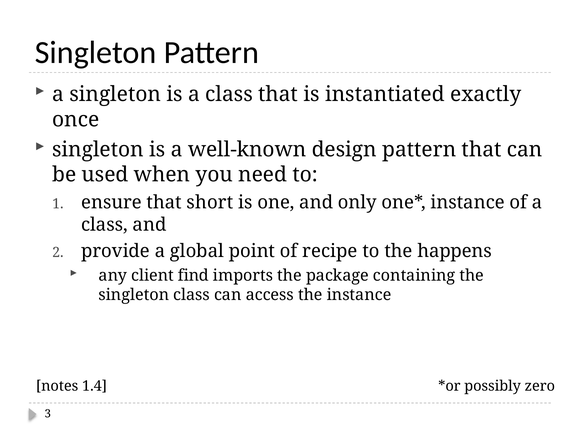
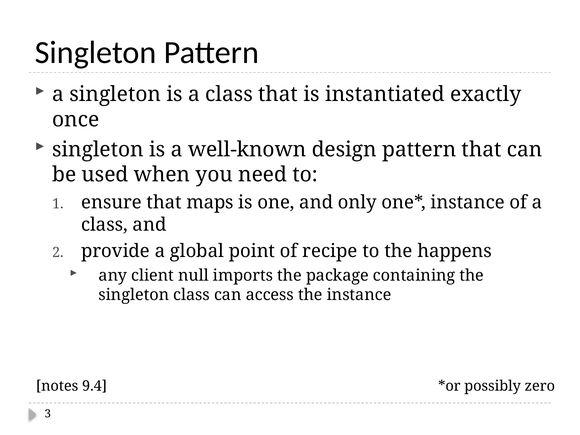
short: short -> maps
find: find -> null
1.4: 1.4 -> 9.4
